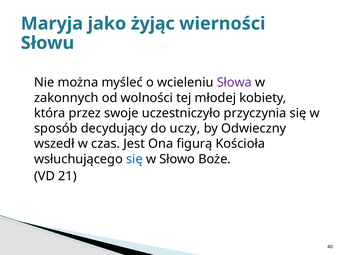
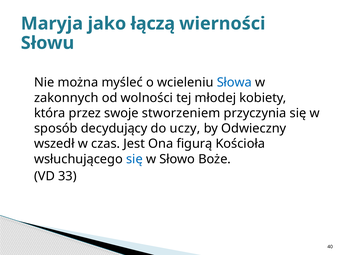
żyjąc: żyjąc -> łączą
Słowa colour: purple -> blue
uczestniczyło: uczestniczyło -> stworzeniem
21: 21 -> 33
